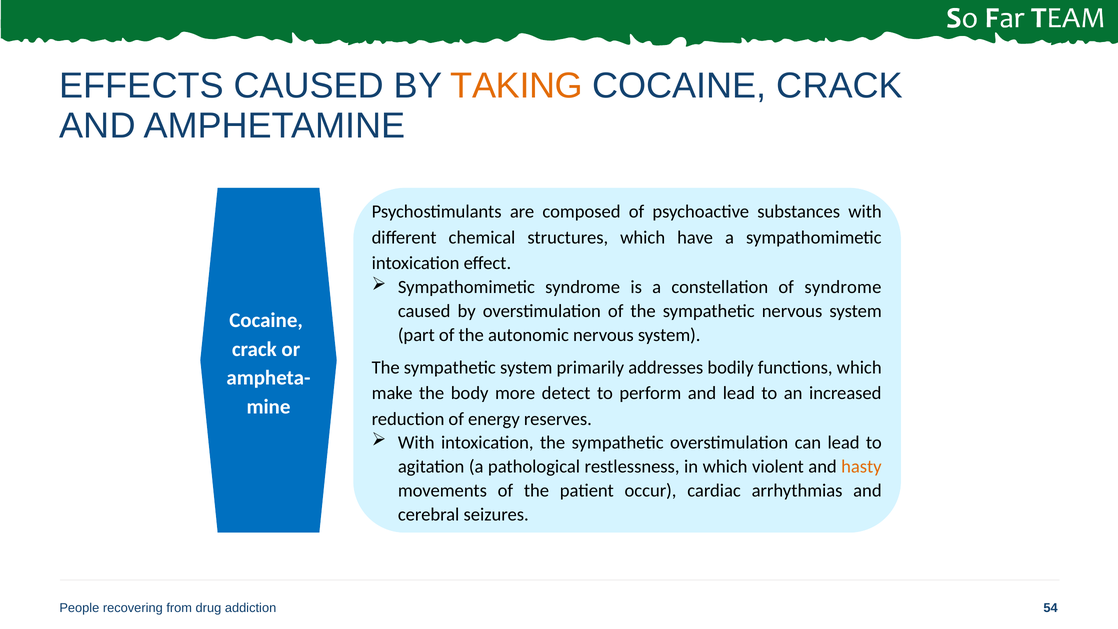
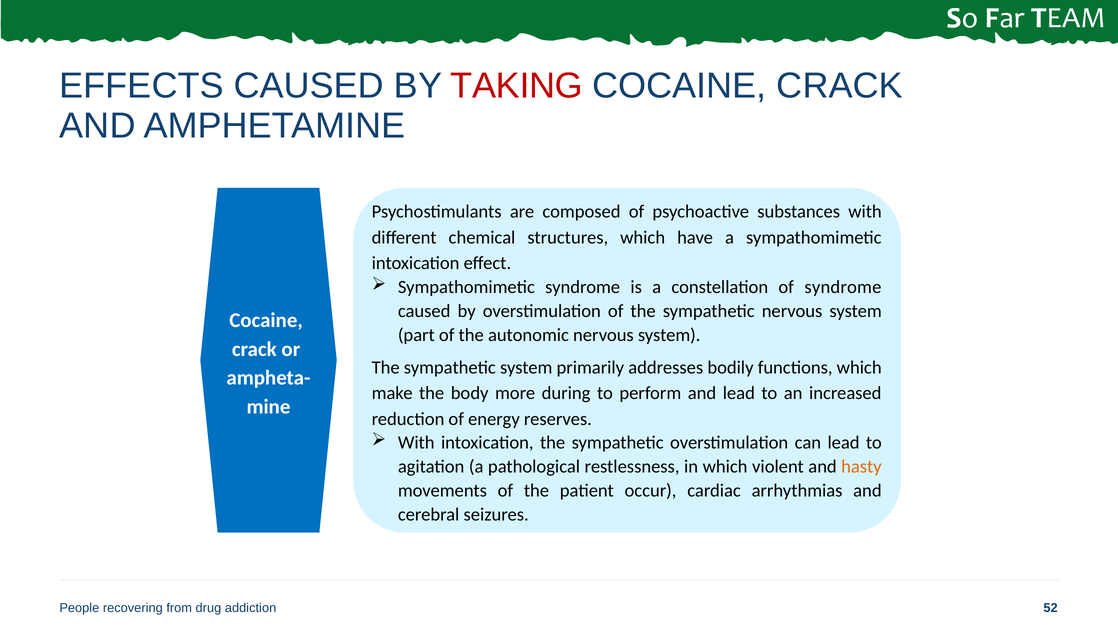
TAKING colour: orange -> red
detect: detect -> during
54: 54 -> 52
